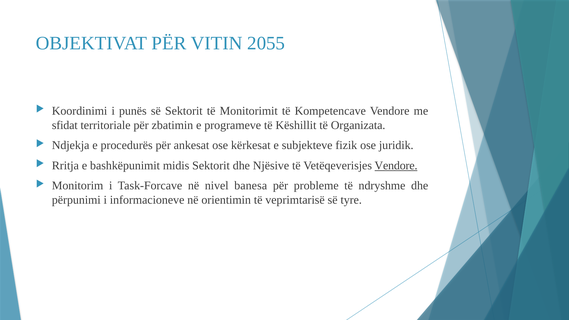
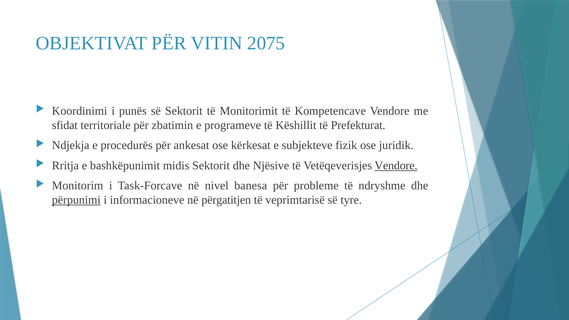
2055: 2055 -> 2075
Organizata: Organizata -> Prefekturat
përpunimi underline: none -> present
orientimin: orientimin -> përgatitjen
